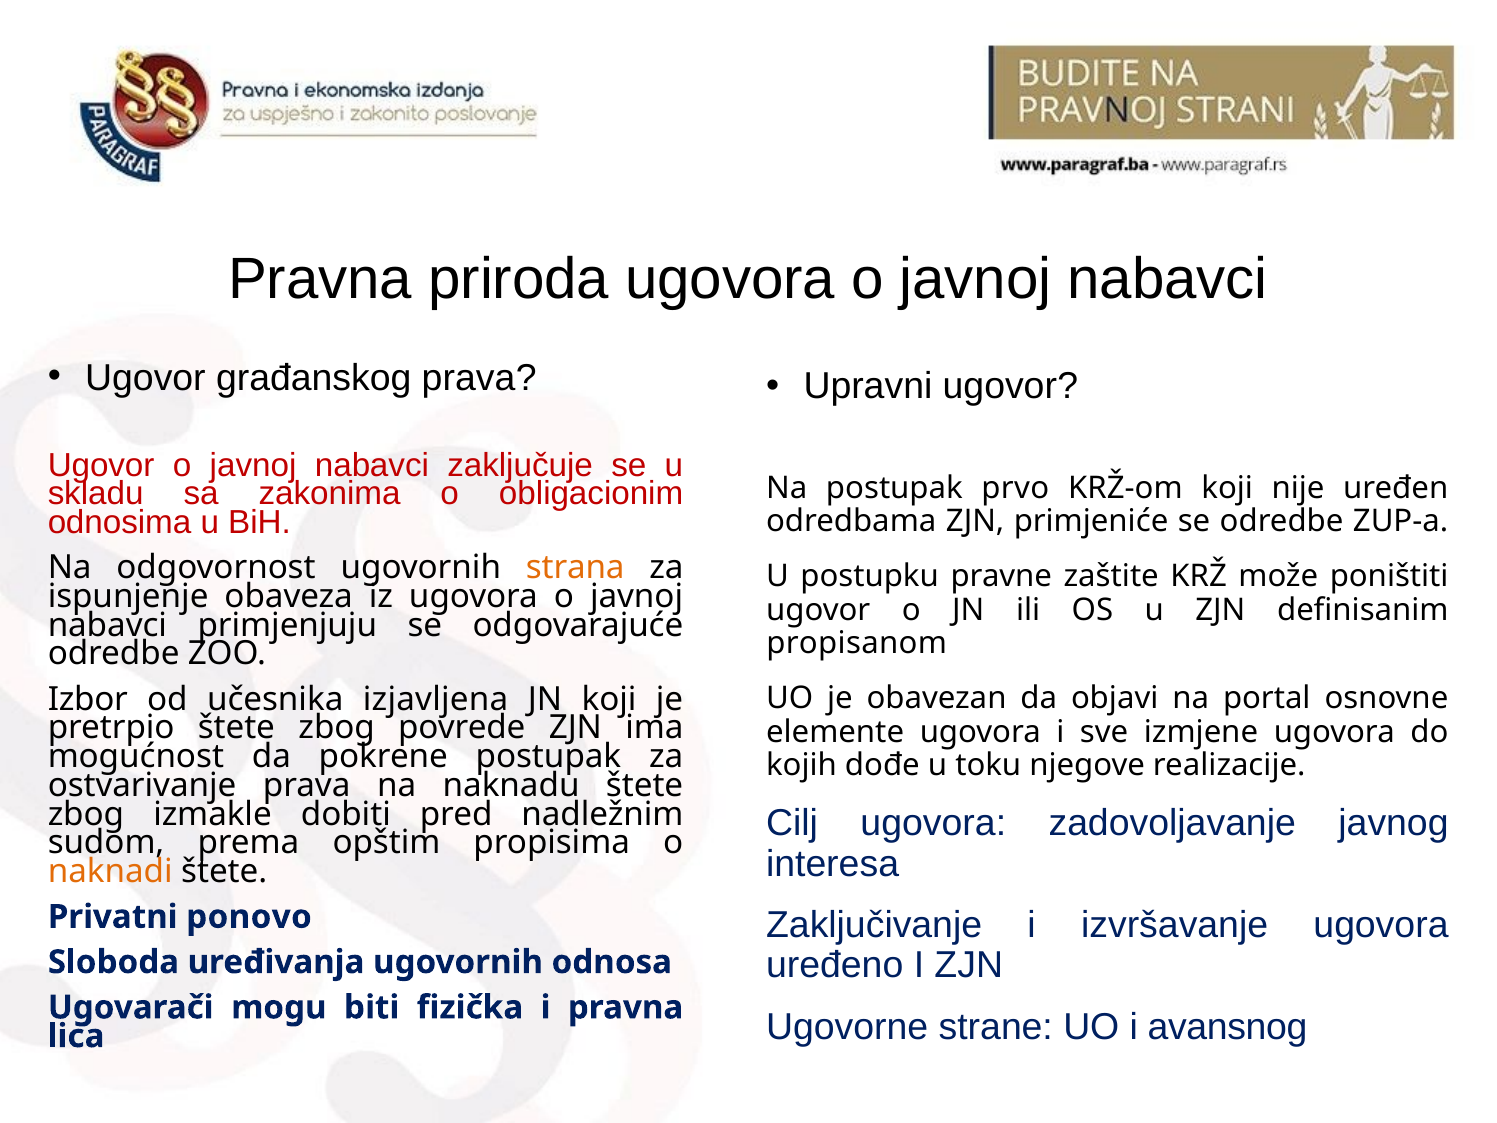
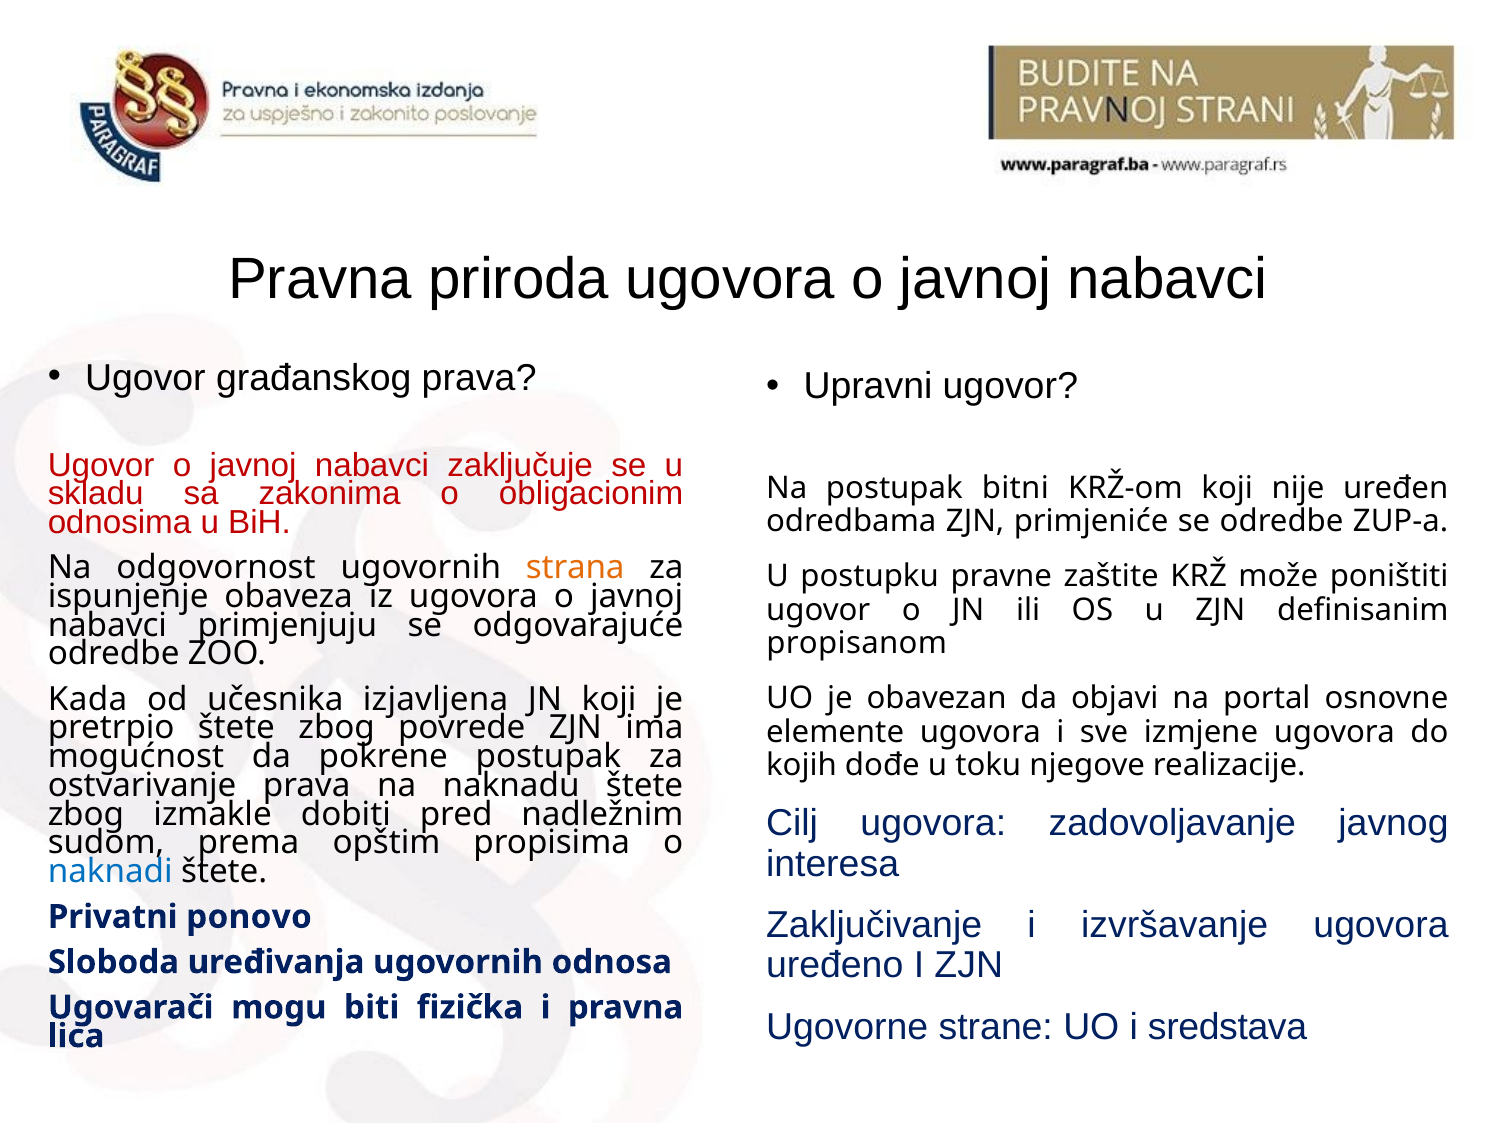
prvo: prvo -> bitni
Izbor: Izbor -> Kada
naknadi colour: orange -> blue
avansnog: avansnog -> sredstava
